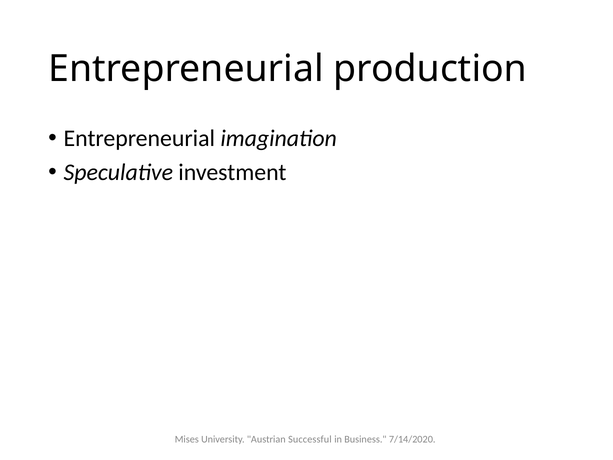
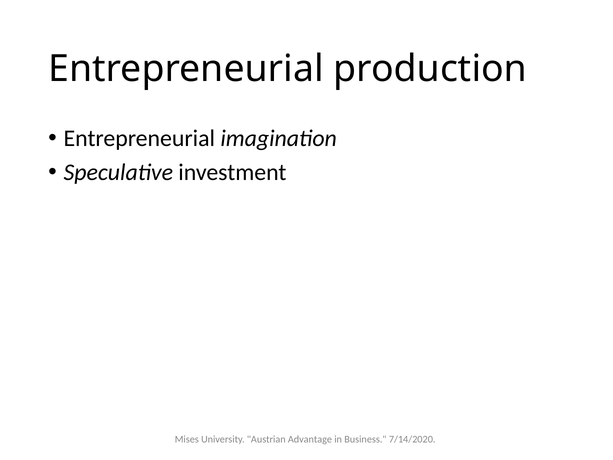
Successful: Successful -> Advantage
